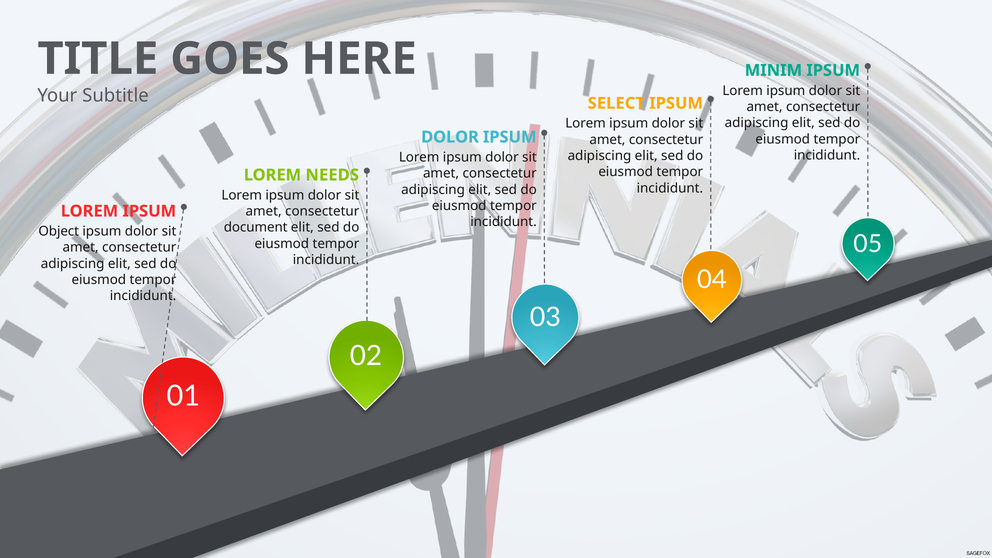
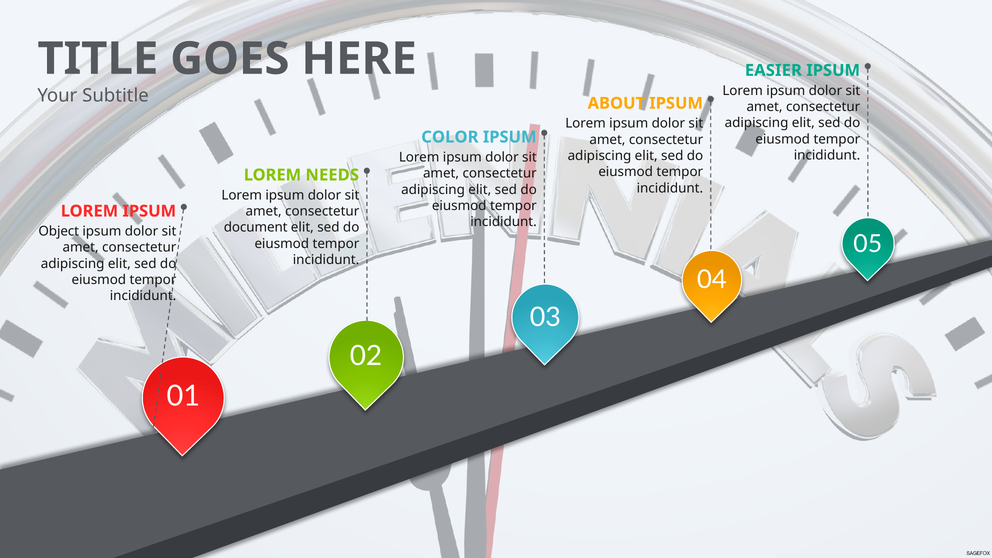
MINIM: MINIM -> EASIER
SELECT: SELECT -> ABOUT
DOLOR at (450, 137): DOLOR -> COLOR
